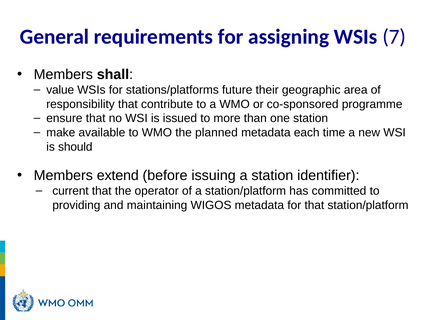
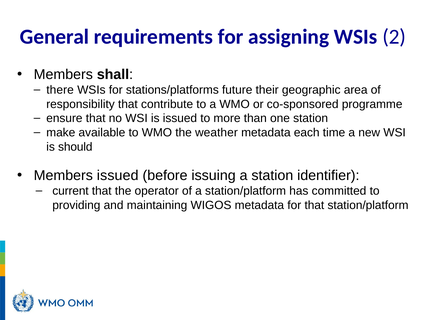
7: 7 -> 2
value: value -> there
planned: planned -> weather
Members extend: extend -> issued
